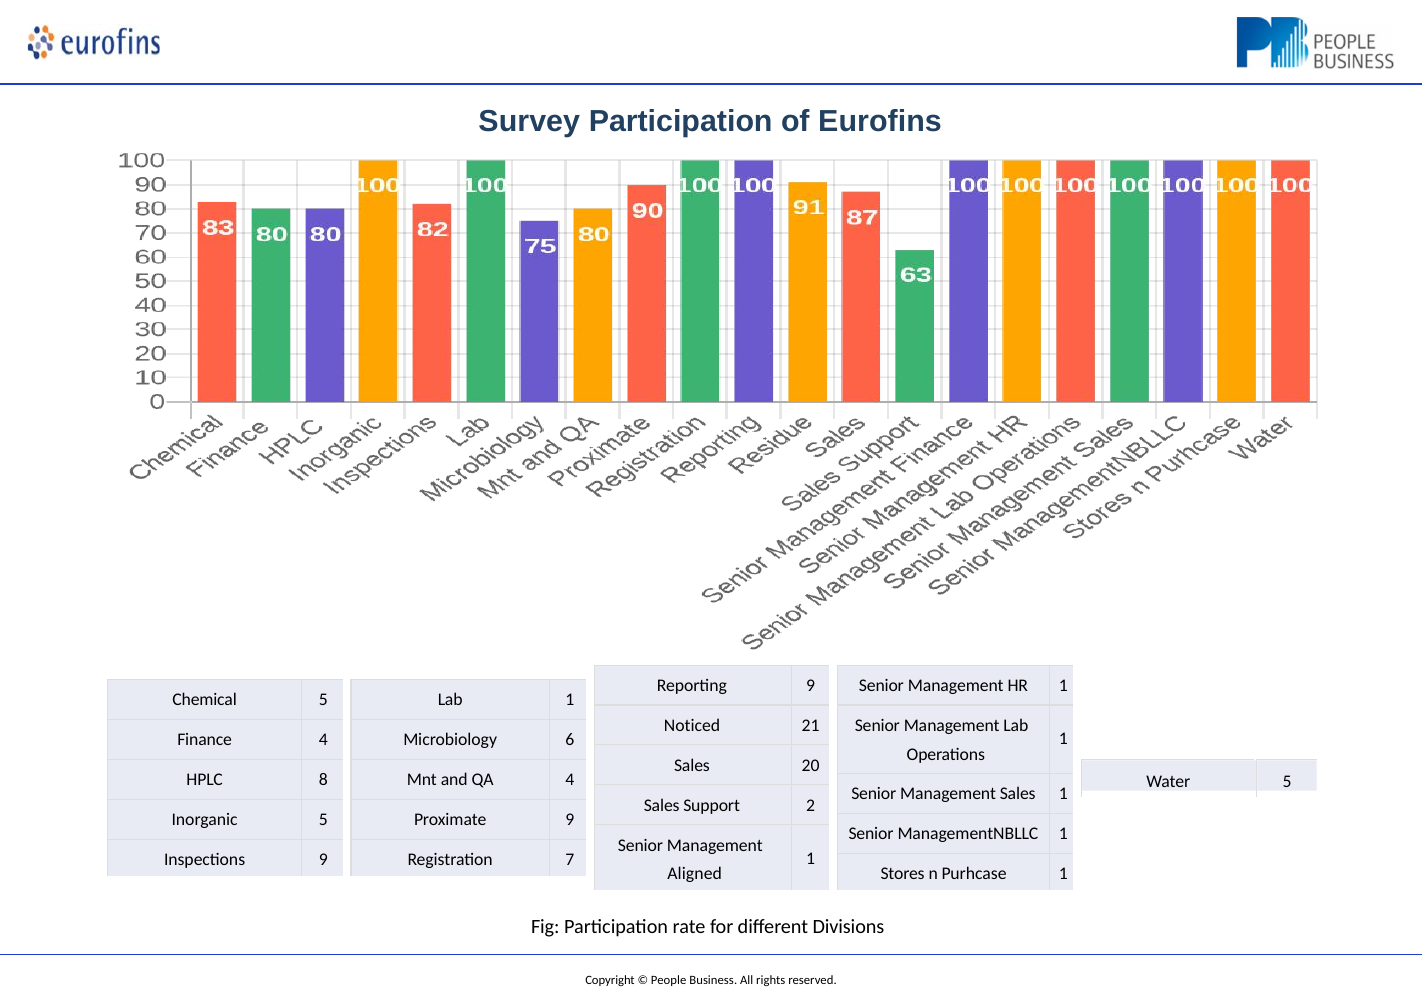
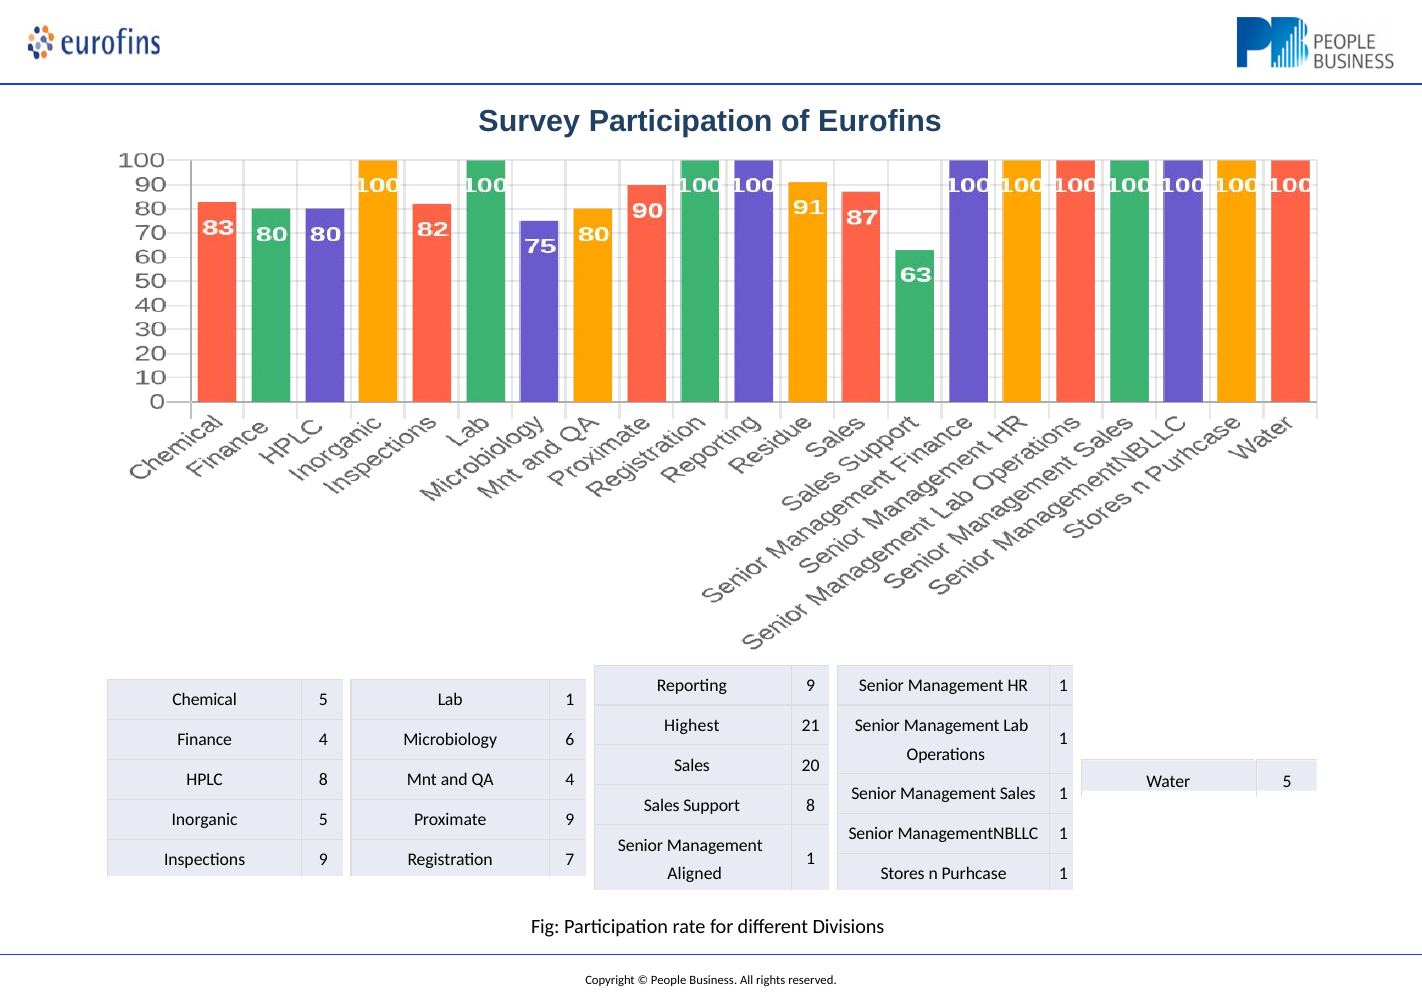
Noticed: Noticed -> Highest
Support 2: 2 -> 8
